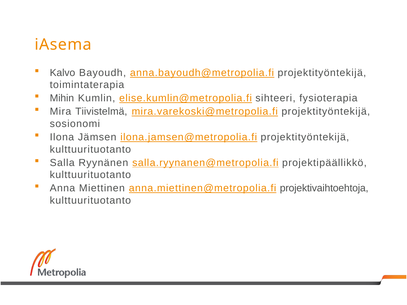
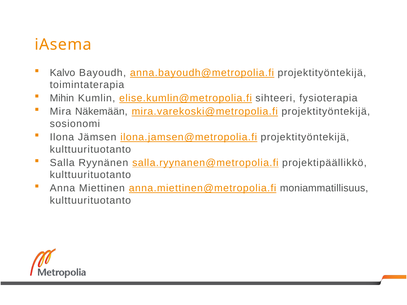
Tiivistelmä: Tiivistelmä -> Näkemään
projektivaihtoehtoja: projektivaihtoehtoja -> moniammatillisuus
